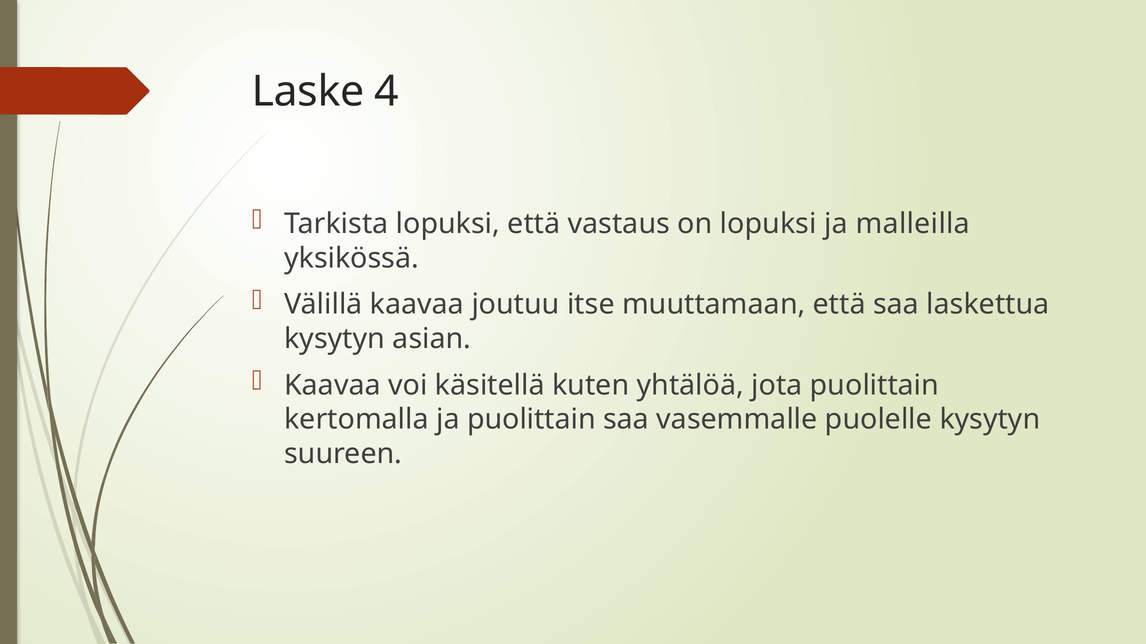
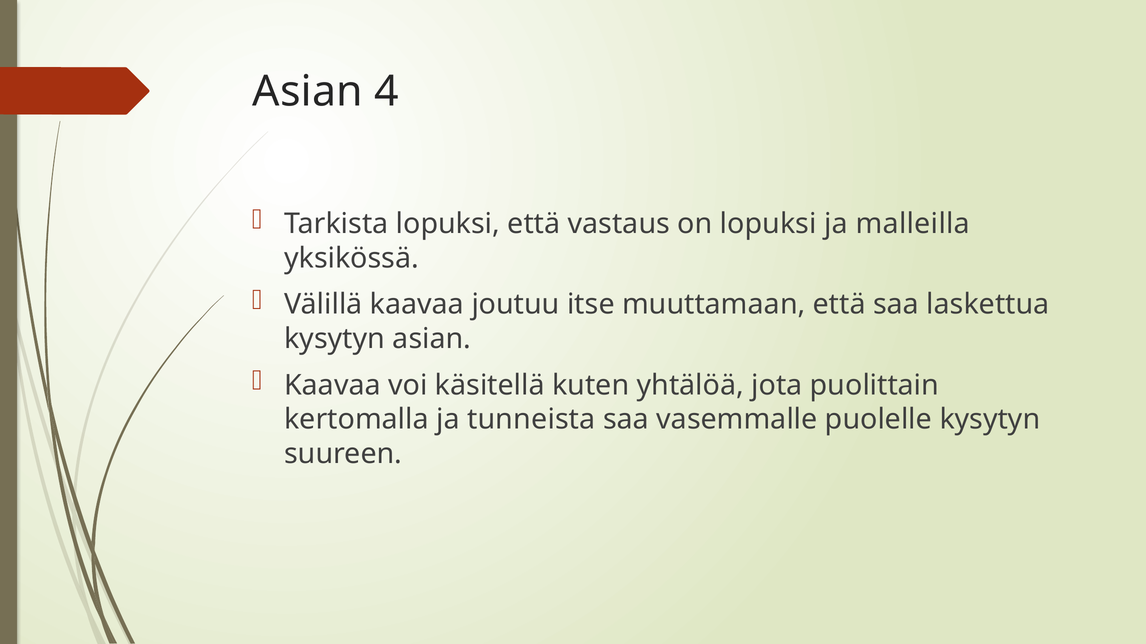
Laske at (308, 92): Laske -> Asian
ja puolittain: puolittain -> tunneista
